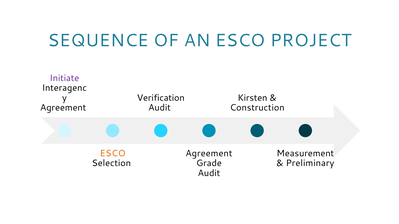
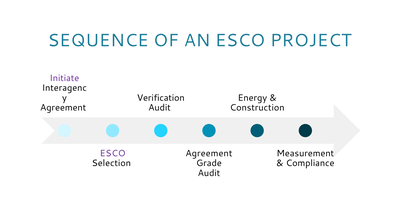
Kirsten: Kirsten -> Energy
ESCO at (113, 154) colour: orange -> purple
Preliminary: Preliminary -> Compliance
